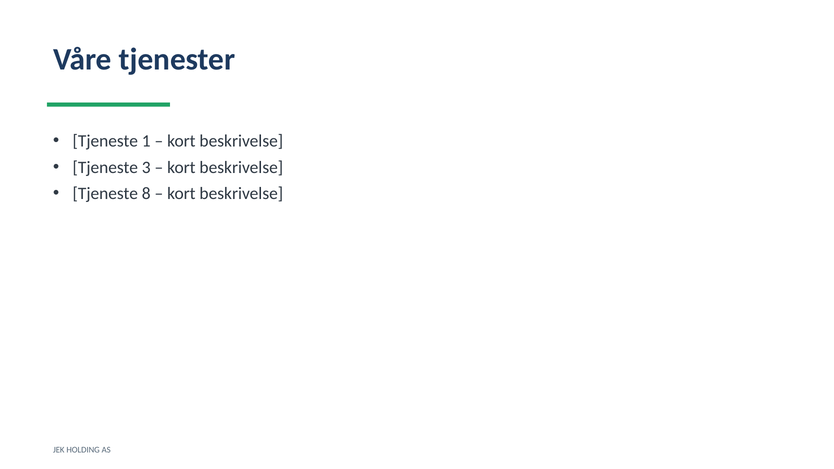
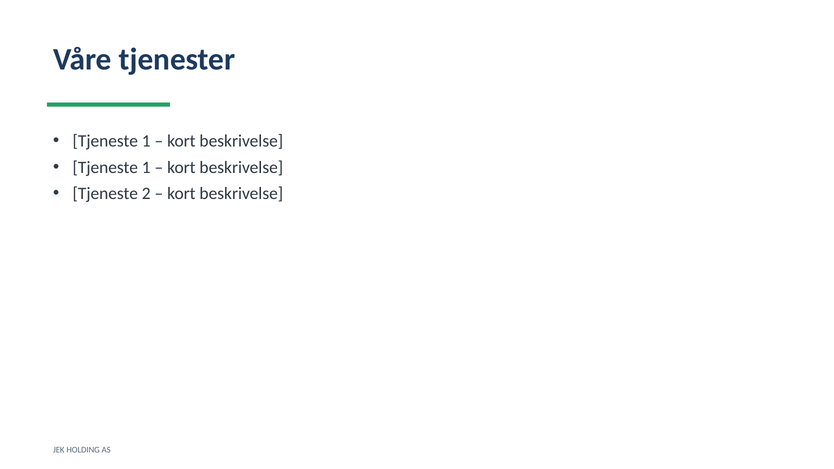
3 at (146, 167): 3 -> 1
8: 8 -> 2
